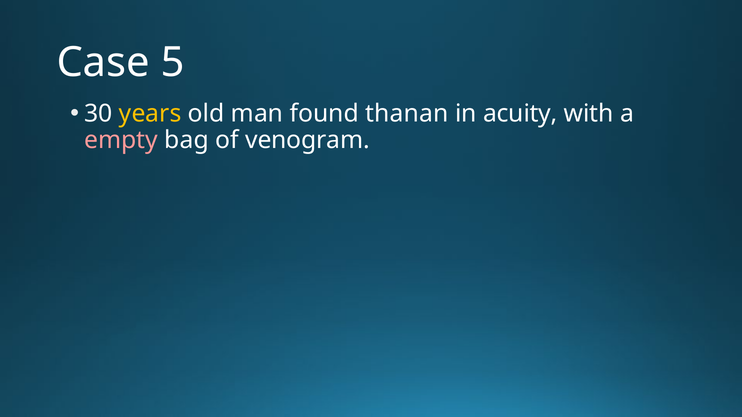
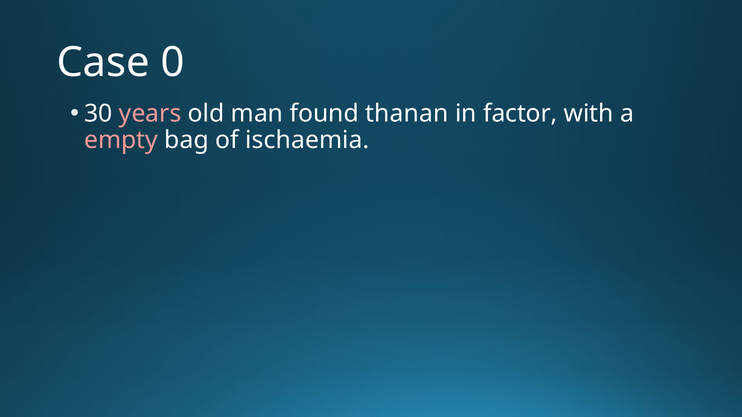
5: 5 -> 0
years colour: yellow -> pink
acuity: acuity -> factor
venogram: venogram -> ischaemia
